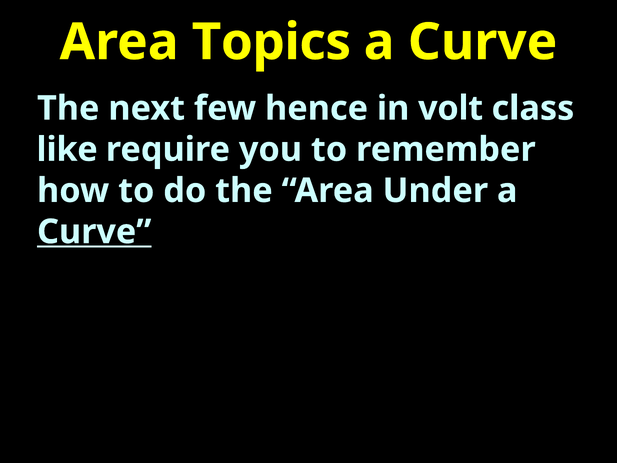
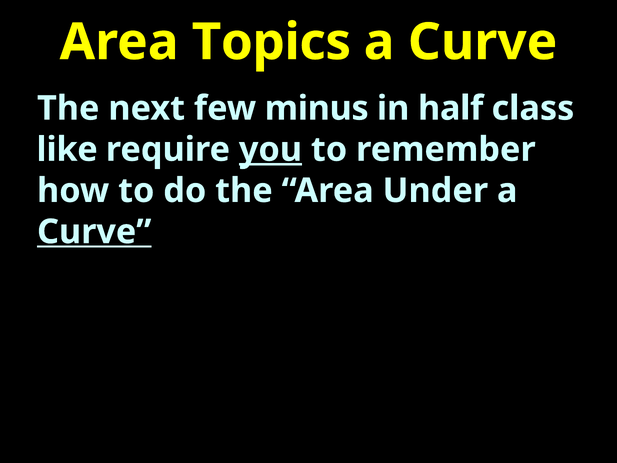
hence: hence -> minus
volt: volt -> half
you underline: none -> present
